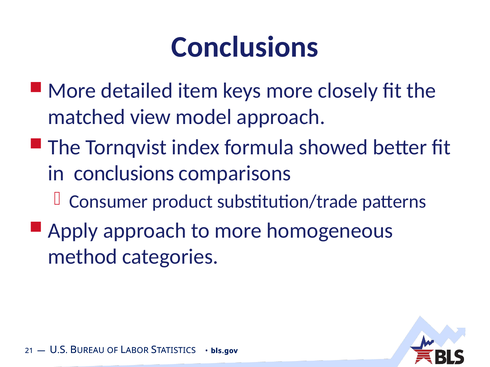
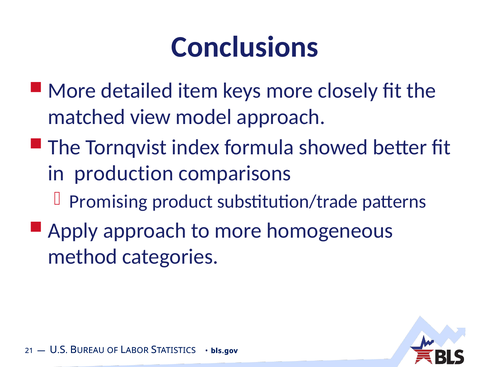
in conclusions: conclusions -> production
Consumer: Consumer -> Promising
